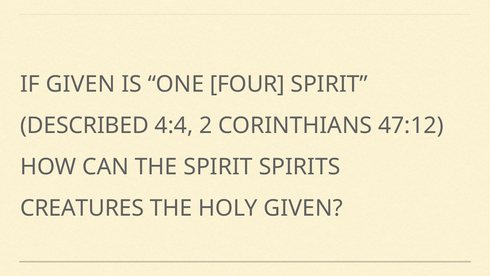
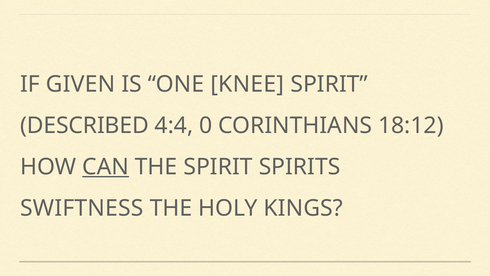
FOUR: FOUR -> KNEE
2: 2 -> 0
47:12: 47:12 -> 18:12
CAN underline: none -> present
CREATURES: CREATURES -> SWIFTNESS
HOLY GIVEN: GIVEN -> KINGS
